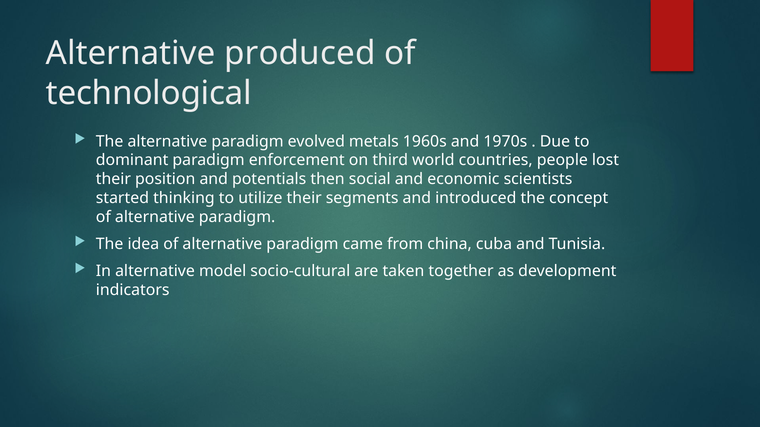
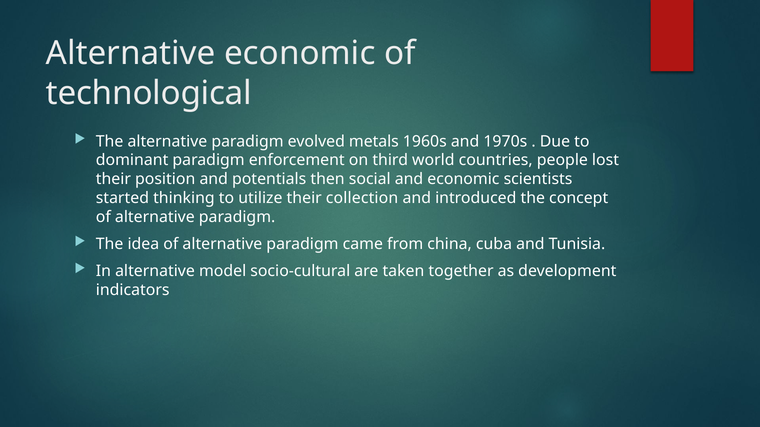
Alternative produced: produced -> economic
segments: segments -> collection
